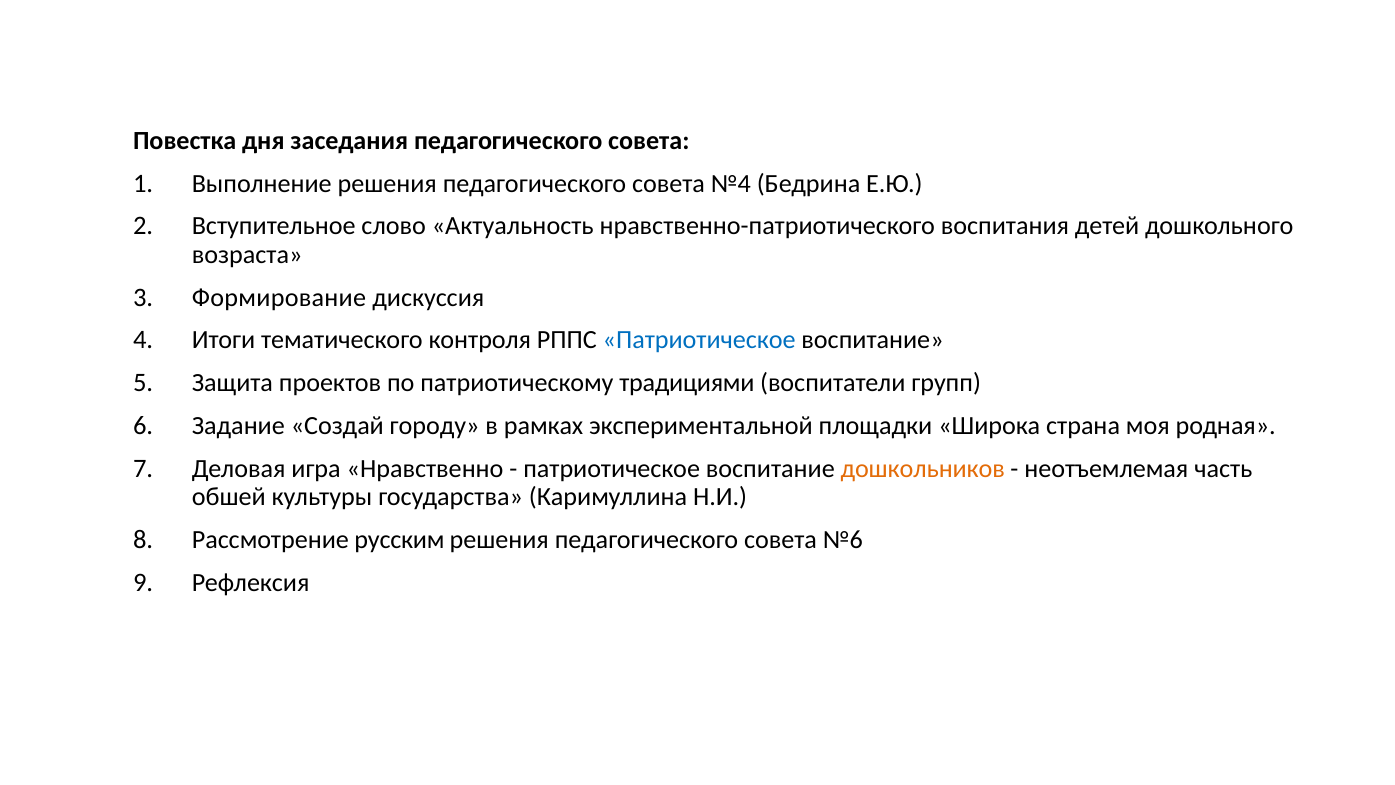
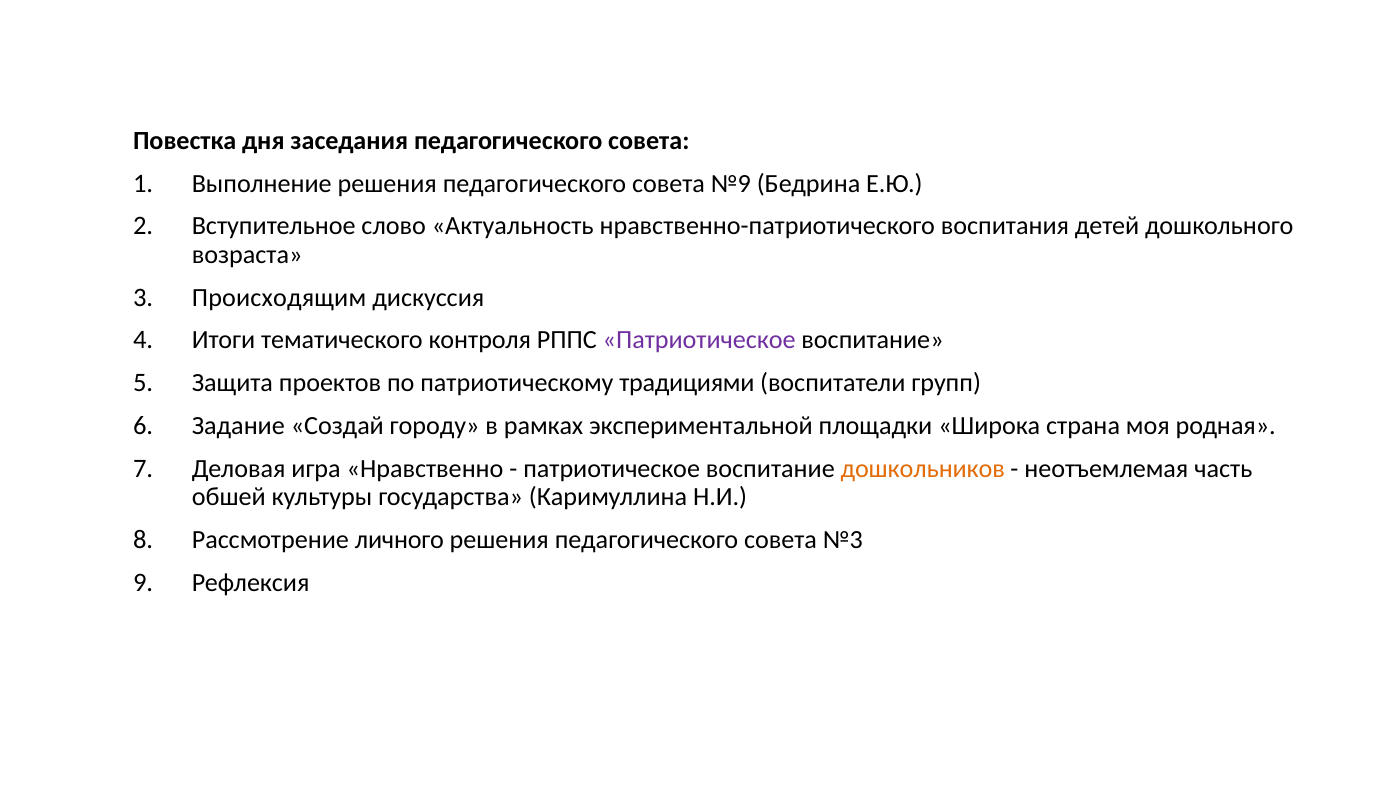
№4: №4 -> №9
Формирование: Формирование -> Происходящим
Патриотическое at (699, 340) colour: blue -> purple
русским: русским -> личного
№6: №6 -> №3
